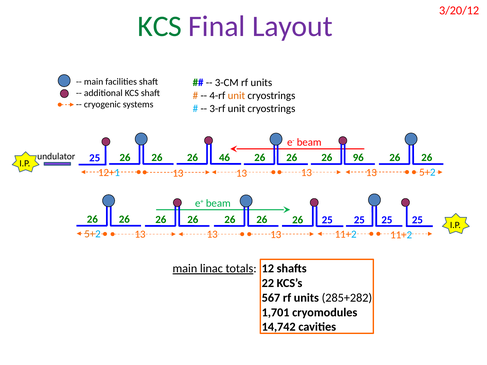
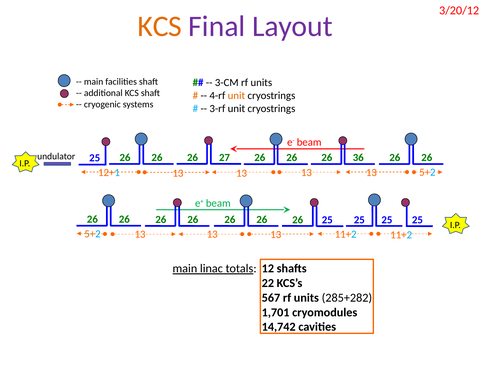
KCS at (160, 26) colour: green -> orange
46: 46 -> 27
96: 96 -> 36
